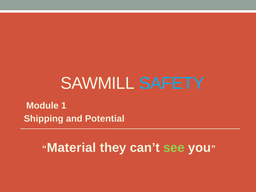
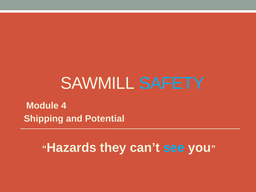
1: 1 -> 4
Material: Material -> Hazards
see colour: light green -> light blue
